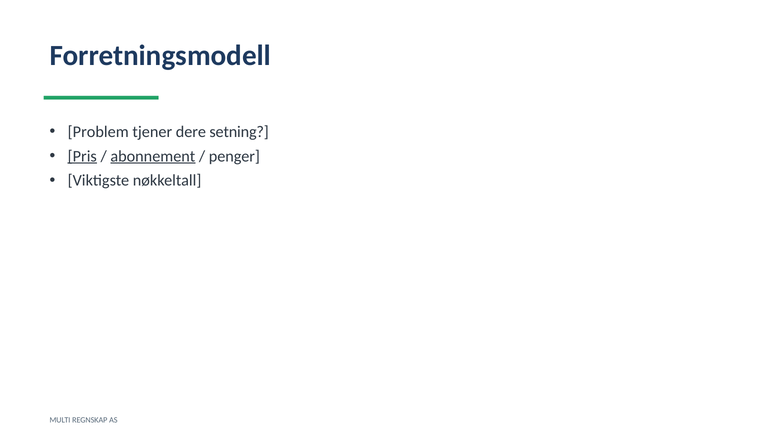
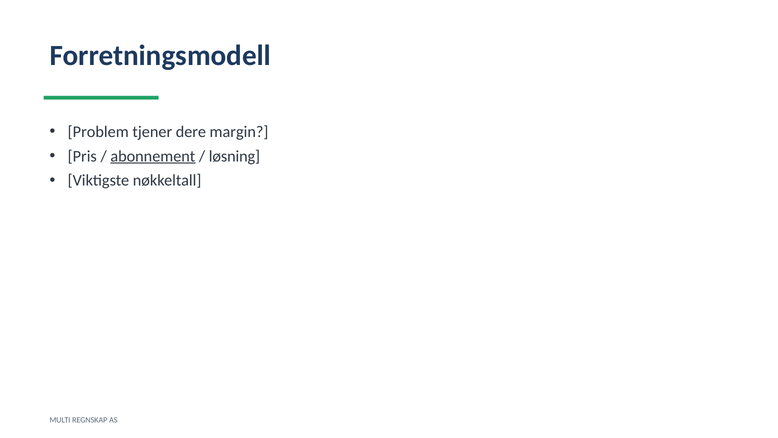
setning: setning -> margin
Pris underline: present -> none
penger: penger -> løsning
